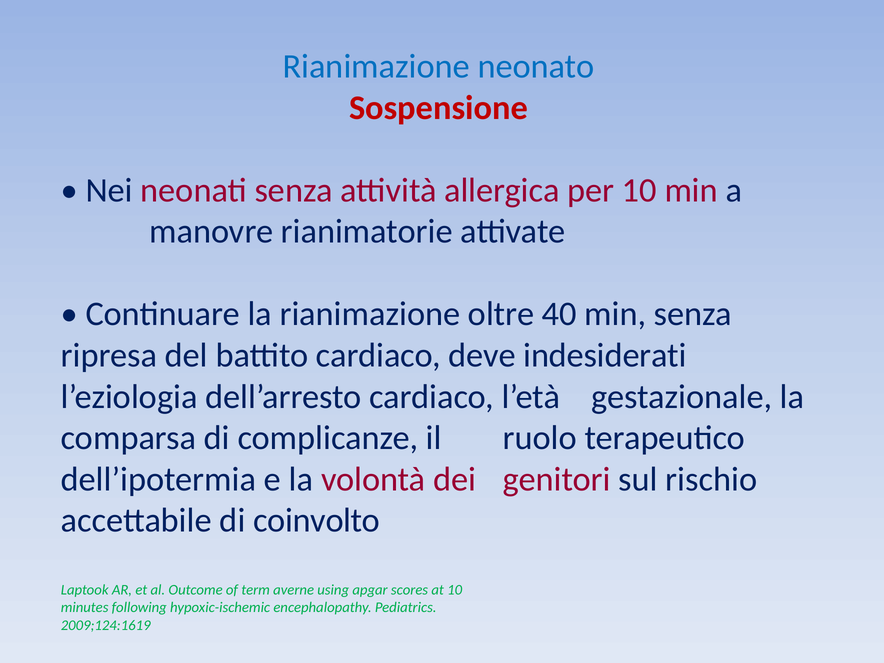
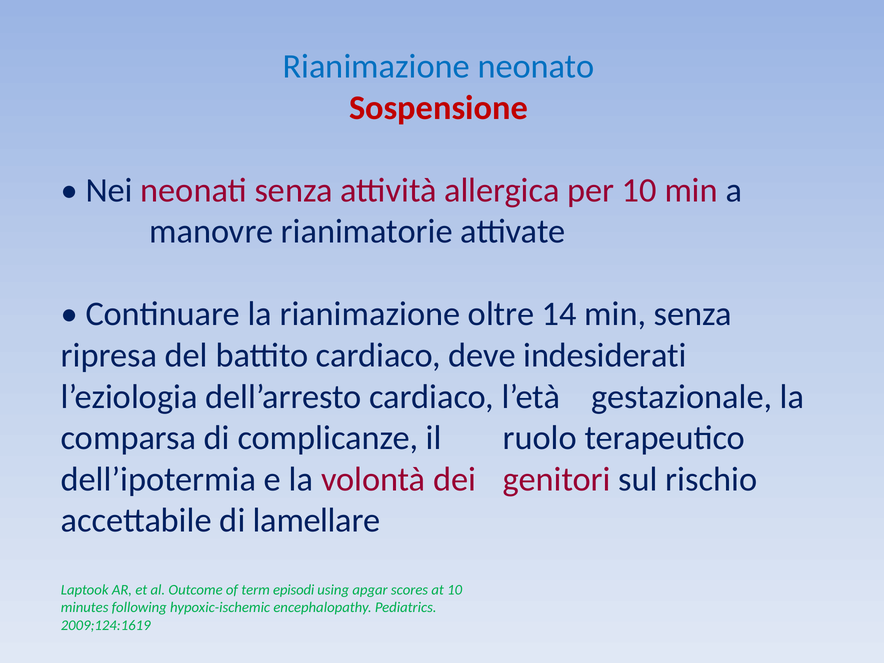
40: 40 -> 14
coinvolto: coinvolto -> lamellare
averne: averne -> episodi
